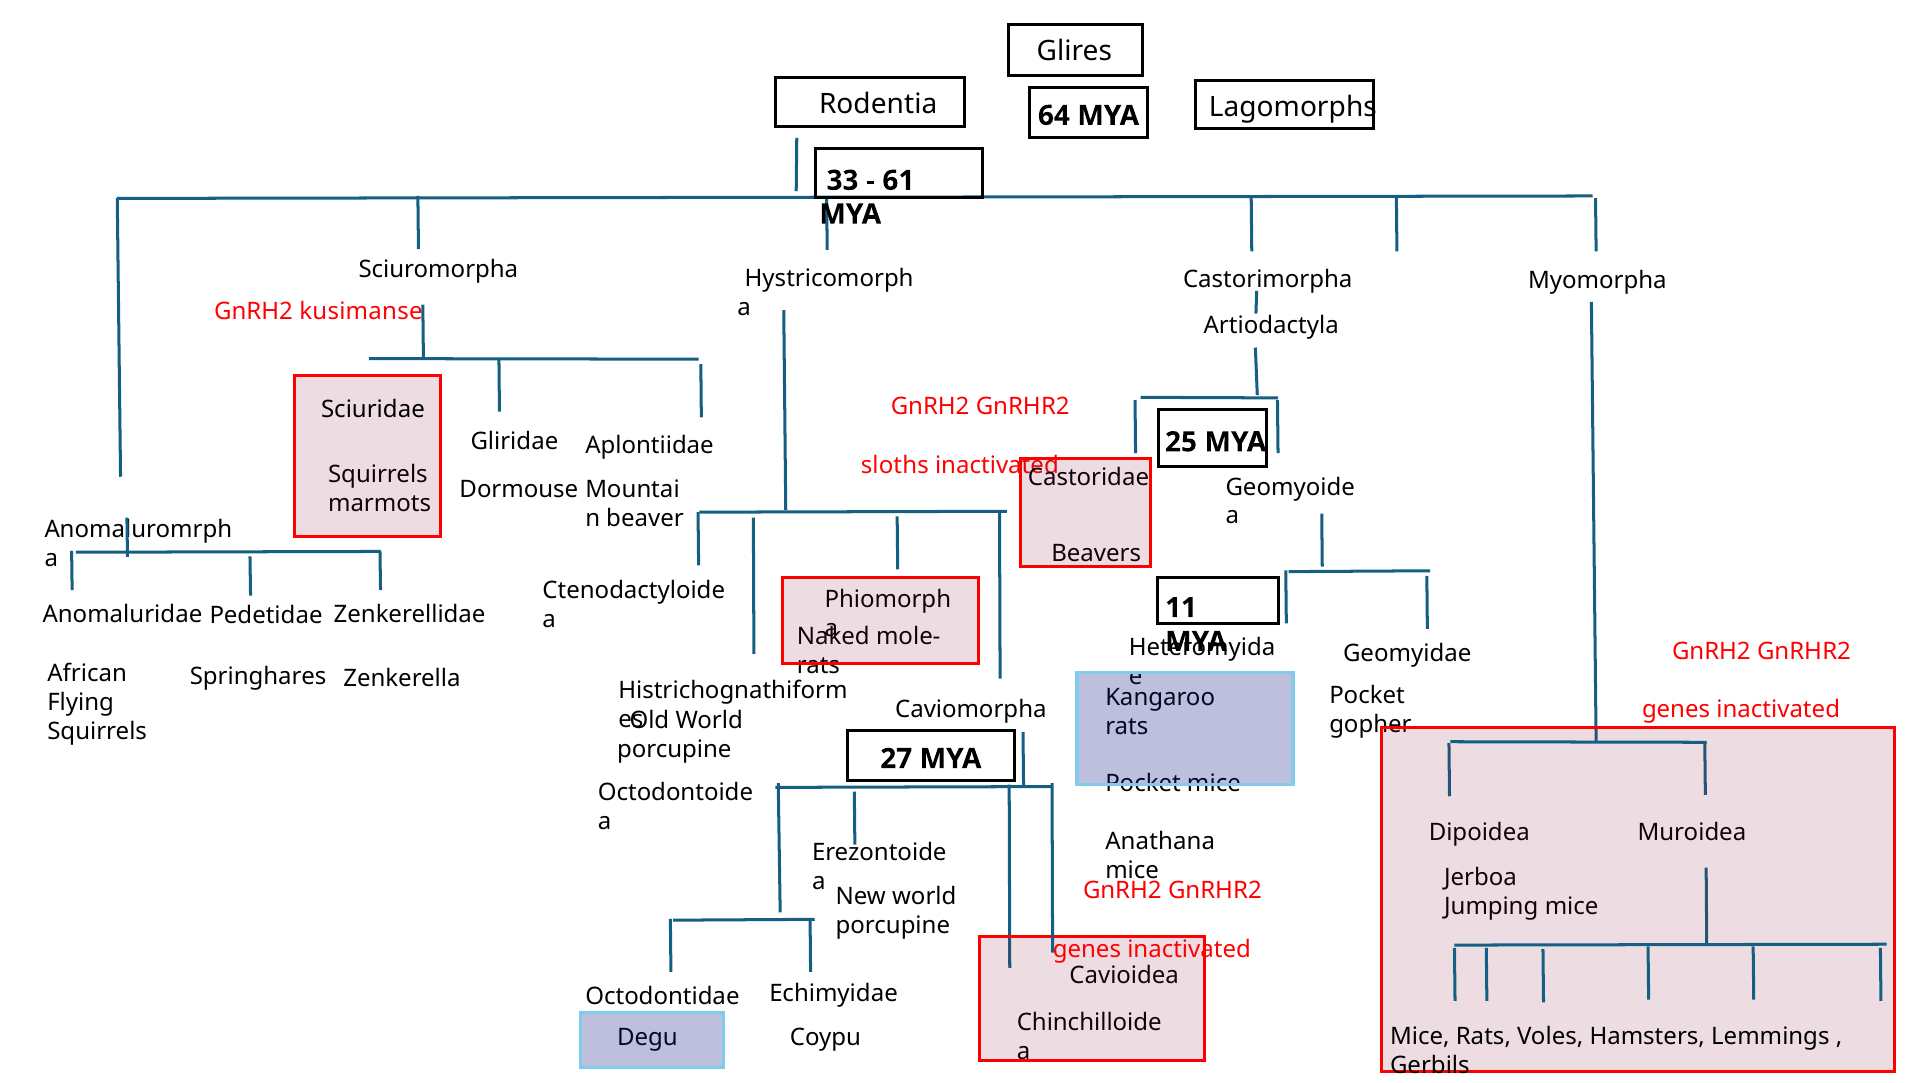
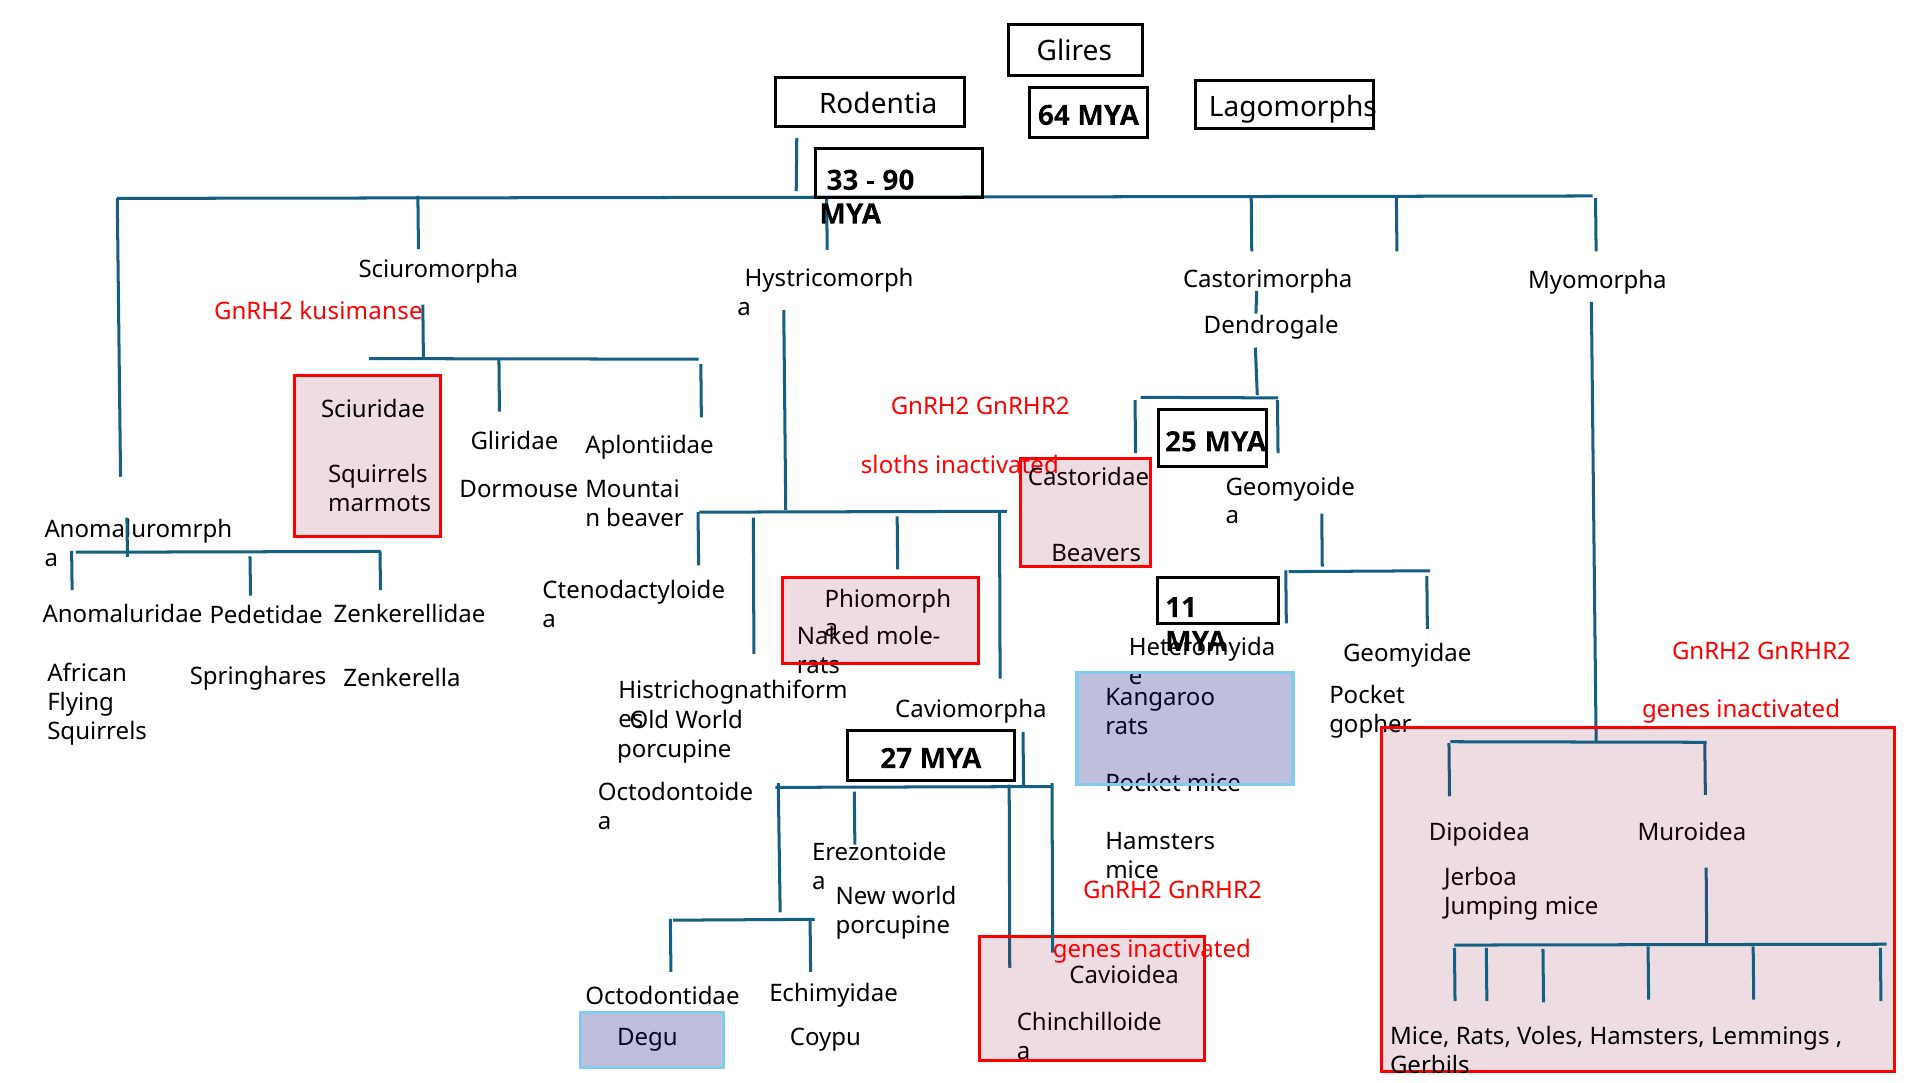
61: 61 -> 90
Artiodactyla: Artiodactyla -> Dendrogale
Anathana at (1160, 842): Anathana -> Hamsters
